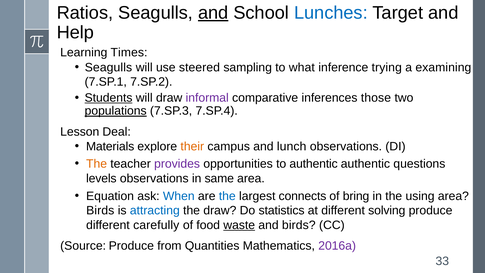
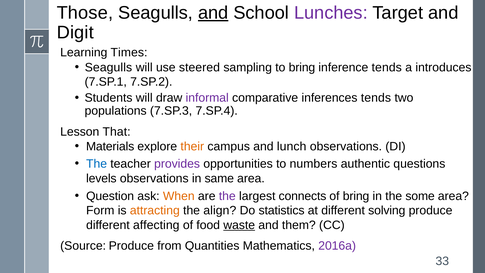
Ratios: Ratios -> Those
Lunches colour: blue -> purple
Help: Help -> Digit
to what: what -> bring
inference trying: trying -> tends
examining: examining -> introduces
Students underline: present -> none
inferences those: those -> tends
populations underline: present -> none
Deal: Deal -> That
The at (97, 164) colour: orange -> blue
to authentic: authentic -> numbers
Equation: Equation -> Question
When colour: blue -> orange
the at (227, 196) colour: blue -> purple
using: using -> some
Birds at (100, 211): Birds -> Form
attracting colour: blue -> orange
the draw: draw -> align
carefully: carefully -> affecting
and birds: birds -> them
